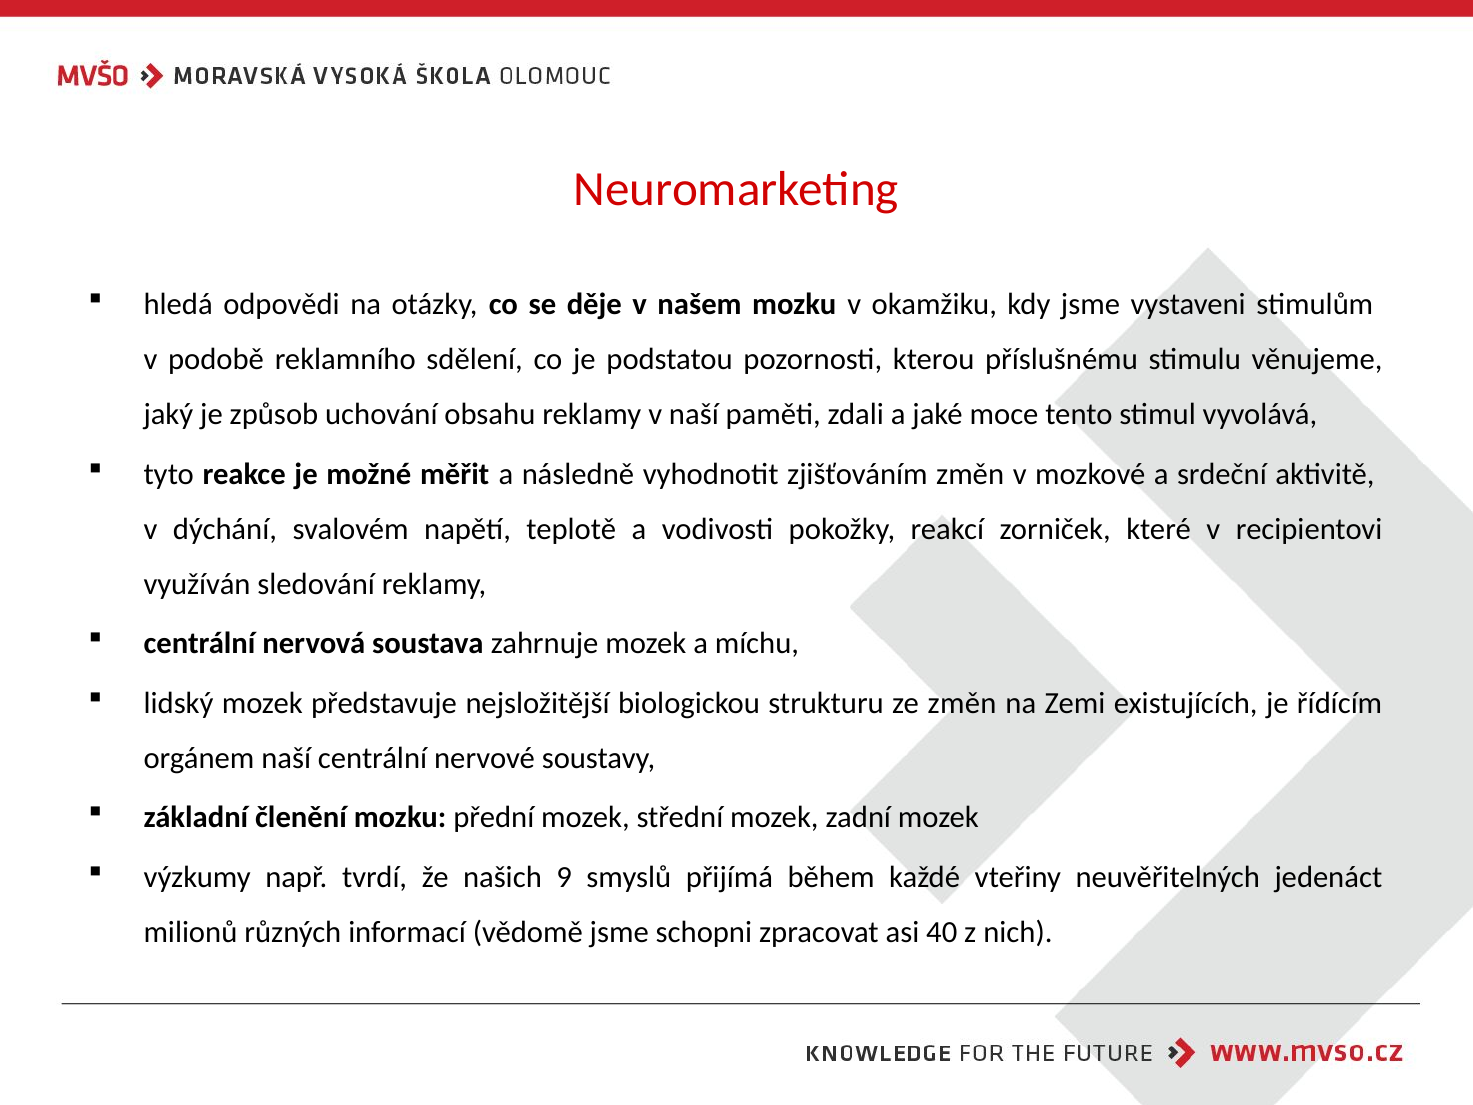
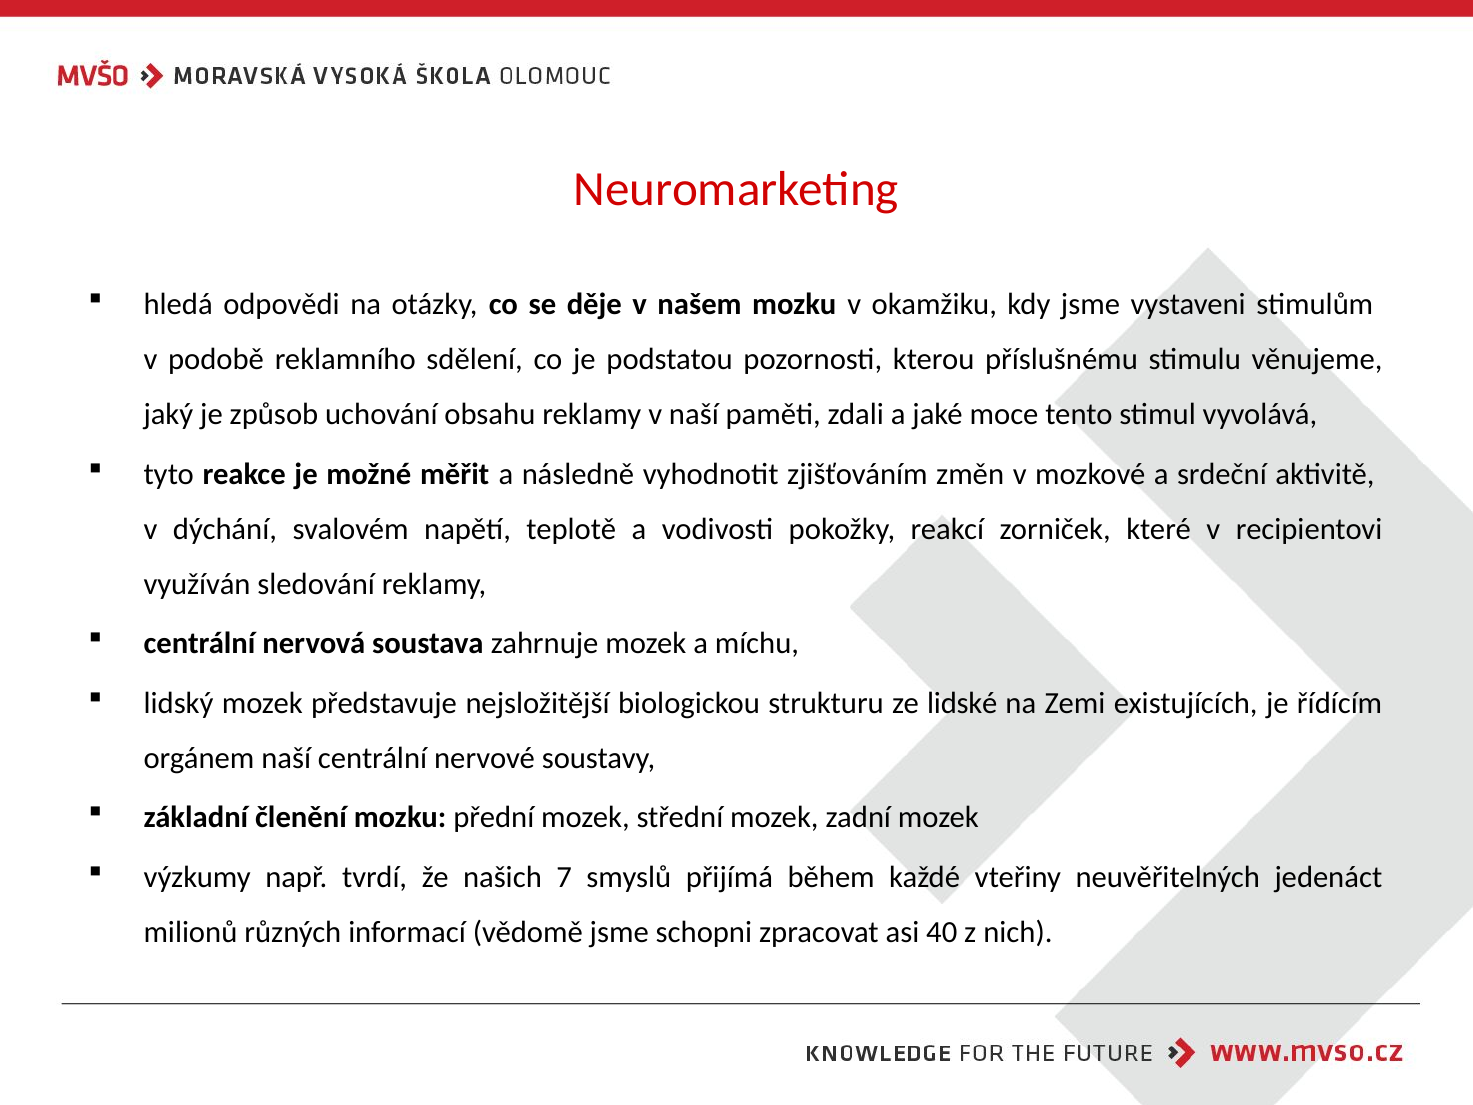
ze změn: změn -> lidské
9: 9 -> 7
